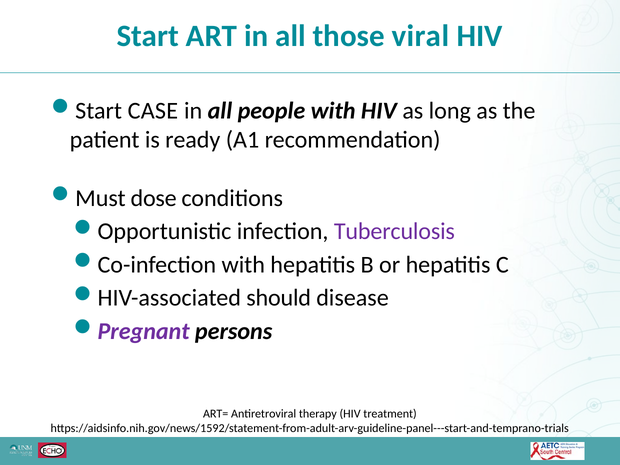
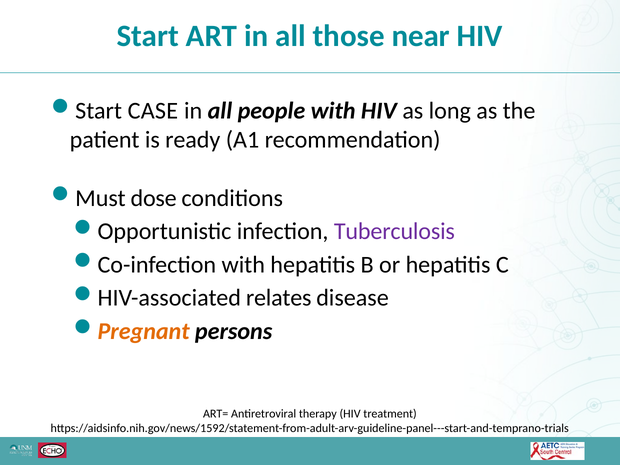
viral: viral -> near
should: should -> relates
Pregnant colour: purple -> orange
